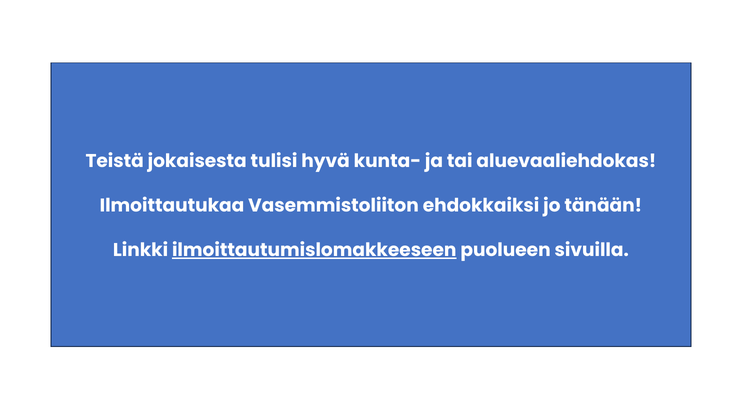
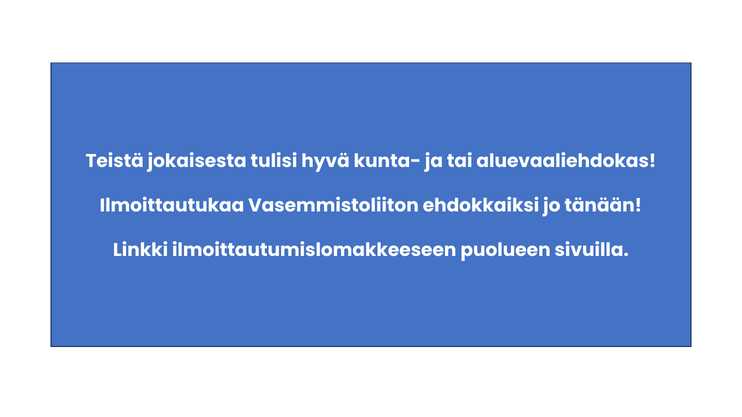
ilmoittautumislomakkeeseen underline: present -> none
